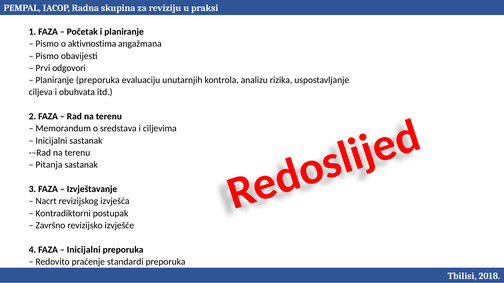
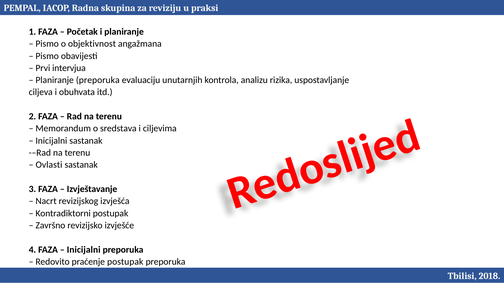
aktivnostima: aktivnostima -> objektivnost
odgovori: odgovori -> intervjua
Pitanja: Pitanja -> Ovlasti
praćenje standardi: standardi -> postupak
